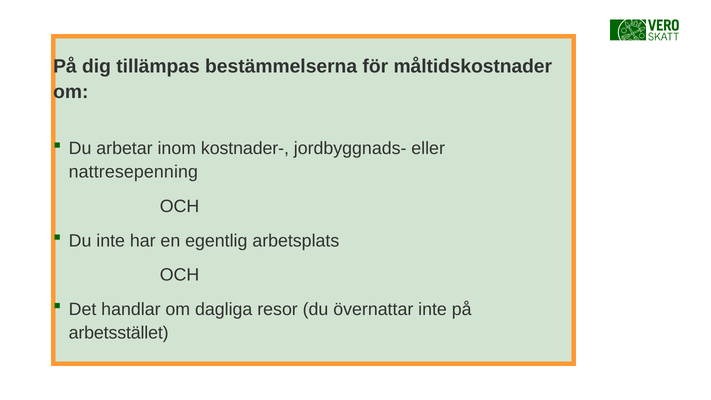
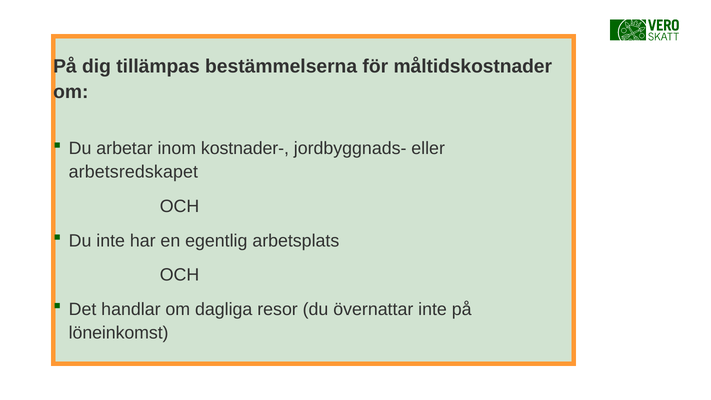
nattresepenning: nattresepenning -> arbetsredskapet
arbetsstället: arbetsstället -> löneinkomst
